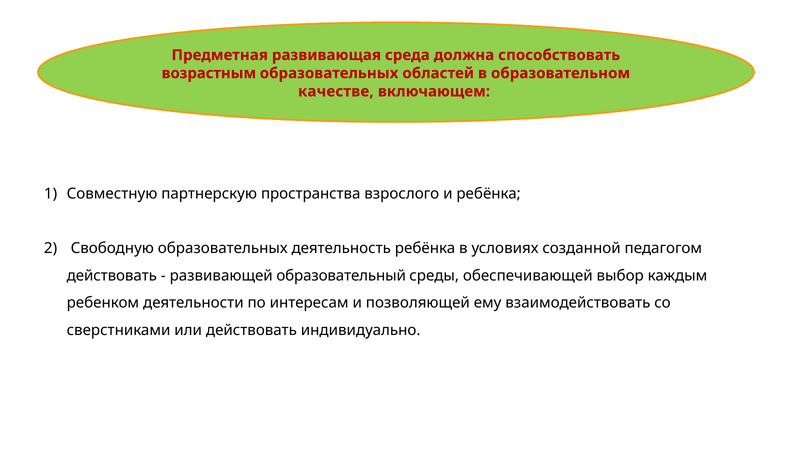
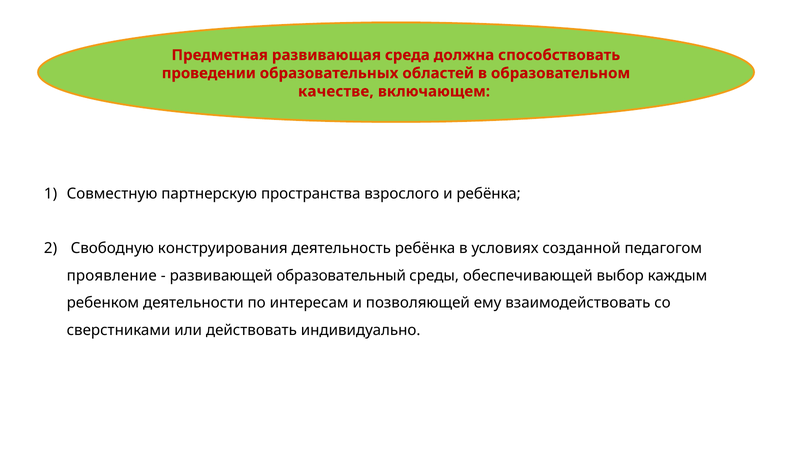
возрастным: возрастным -> проведении
Свободную образовательных: образовательных -> конструирования
действовать at (112, 276): действовать -> проявление
